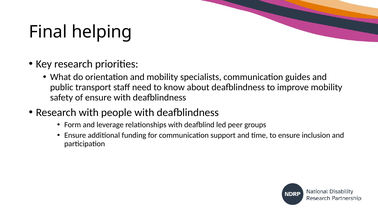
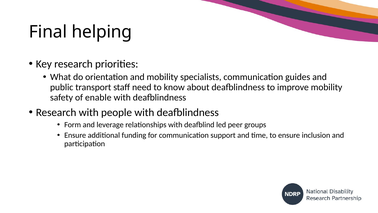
of ensure: ensure -> enable
